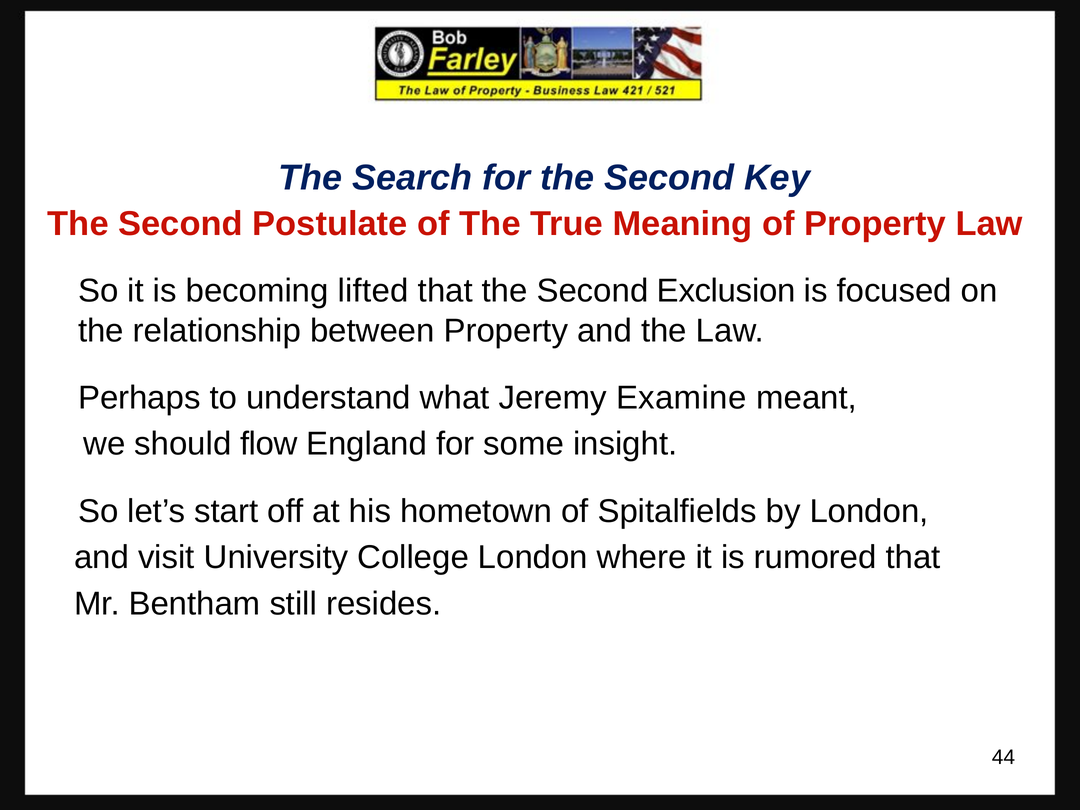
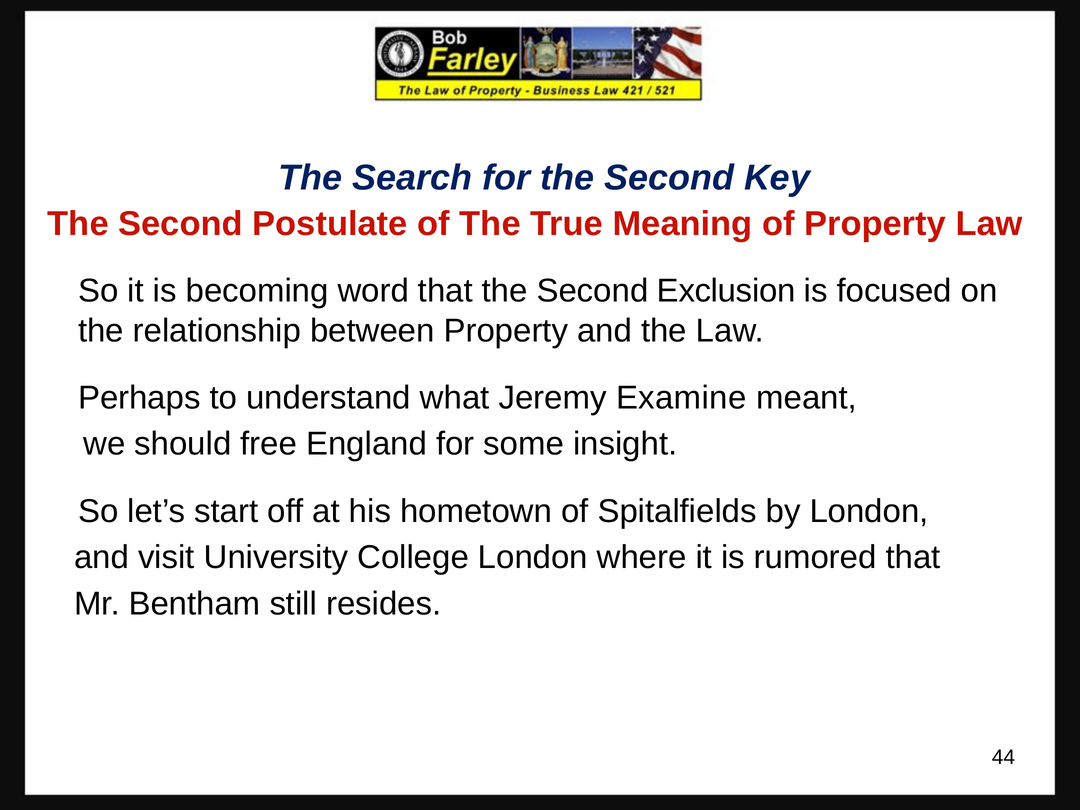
lifted: lifted -> word
flow: flow -> free
